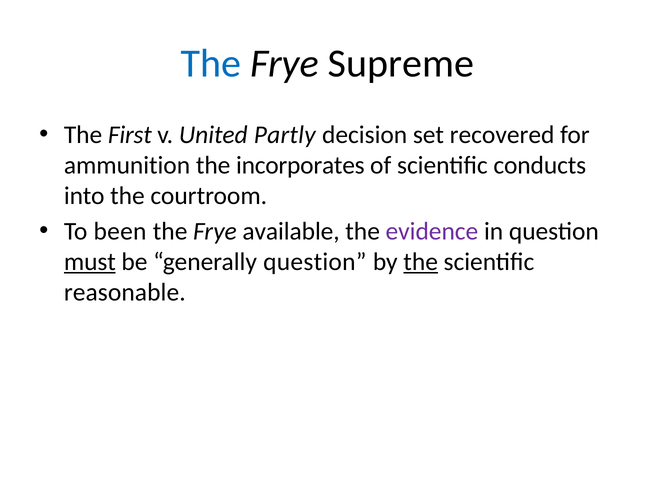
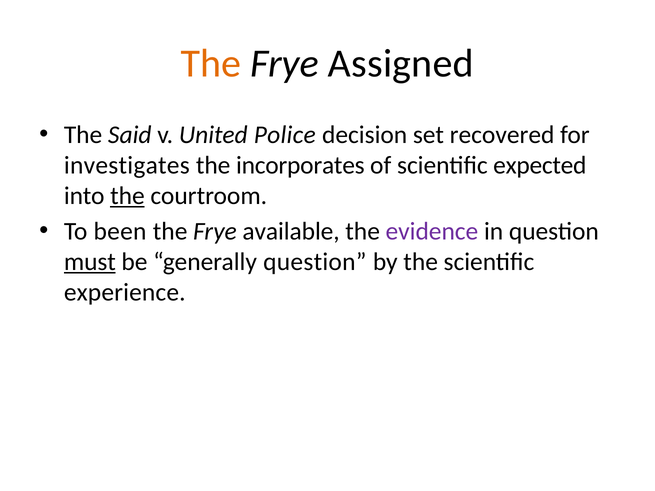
The at (211, 63) colour: blue -> orange
Supreme: Supreme -> Assigned
First: First -> Said
Partly: Partly -> Police
ammunition: ammunition -> investigates
conducts: conducts -> expected
the at (128, 196) underline: none -> present
the at (421, 262) underline: present -> none
reasonable: reasonable -> experience
